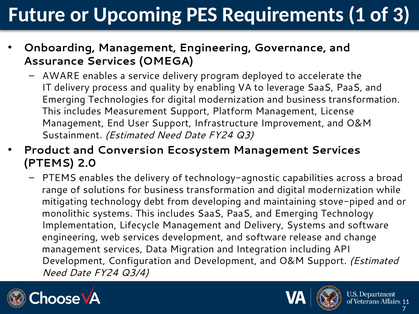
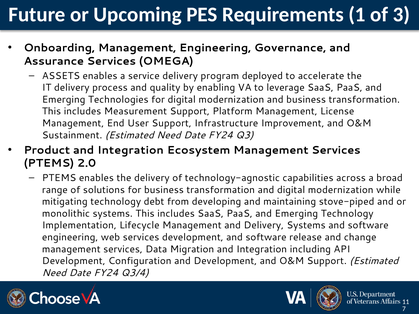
AWARE: AWARE -> ASSETS
Product and Conversion: Conversion -> Integration
